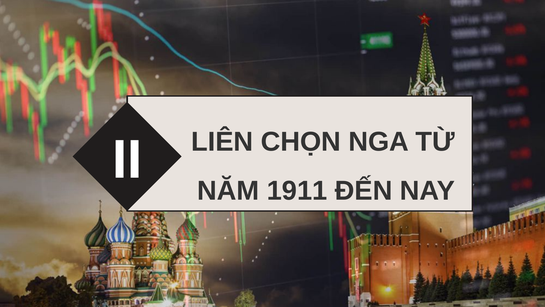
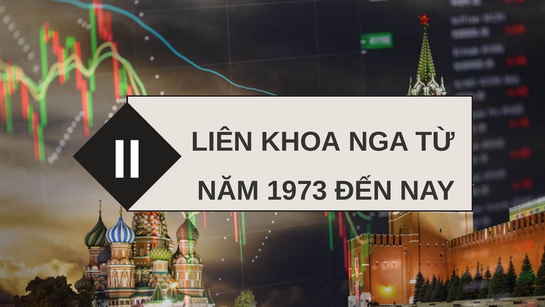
CHỌN: CHỌN -> KHOA
1911: 1911 -> 1973
